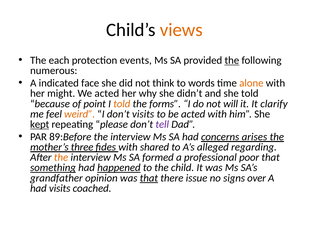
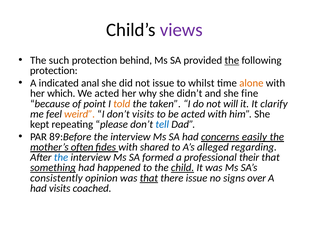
views colour: orange -> purple
each: each -> such
events: events -> behind
numerous at (54, 71): numerous -> protection
face: face -> anal
not think: think -> issue
words: words -> whilst
might: might -> which
she told: told -> fine
forms: forms -> taken
kept underline: present -> none
tell colour: purple -> blue
arises: arises -> easily
three: three -> often
the at (61, 157) colour: orange -> blue
poor: poor -> their
happened underline: present -> none
child underline: none -> present
grandfather: grandfather -> consistently
